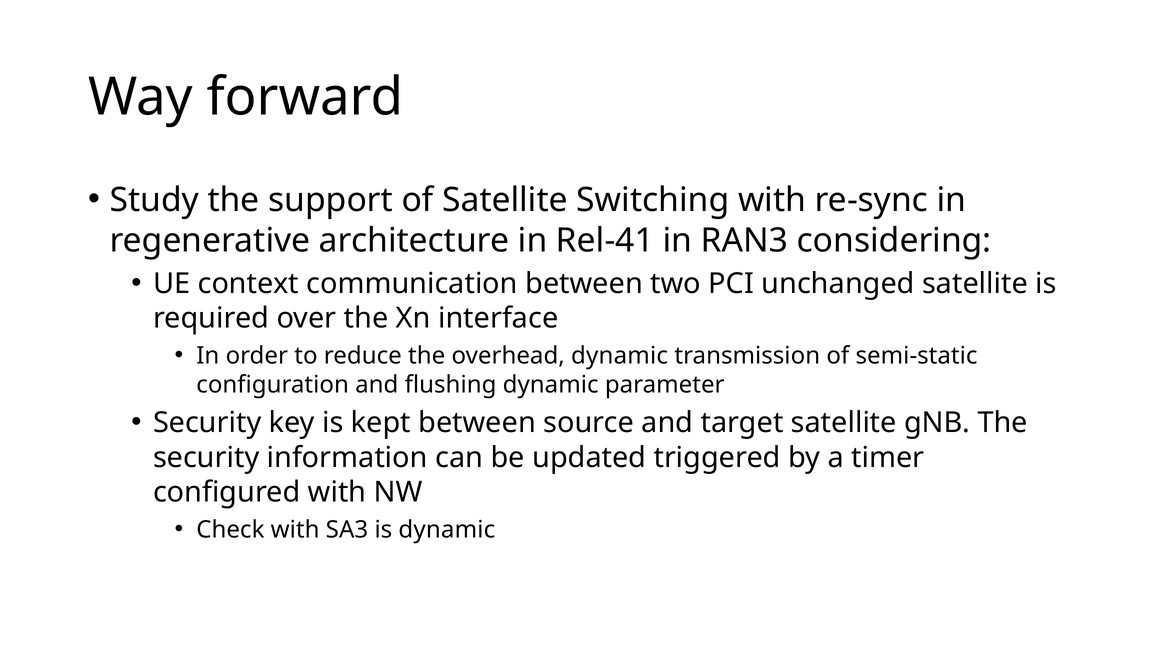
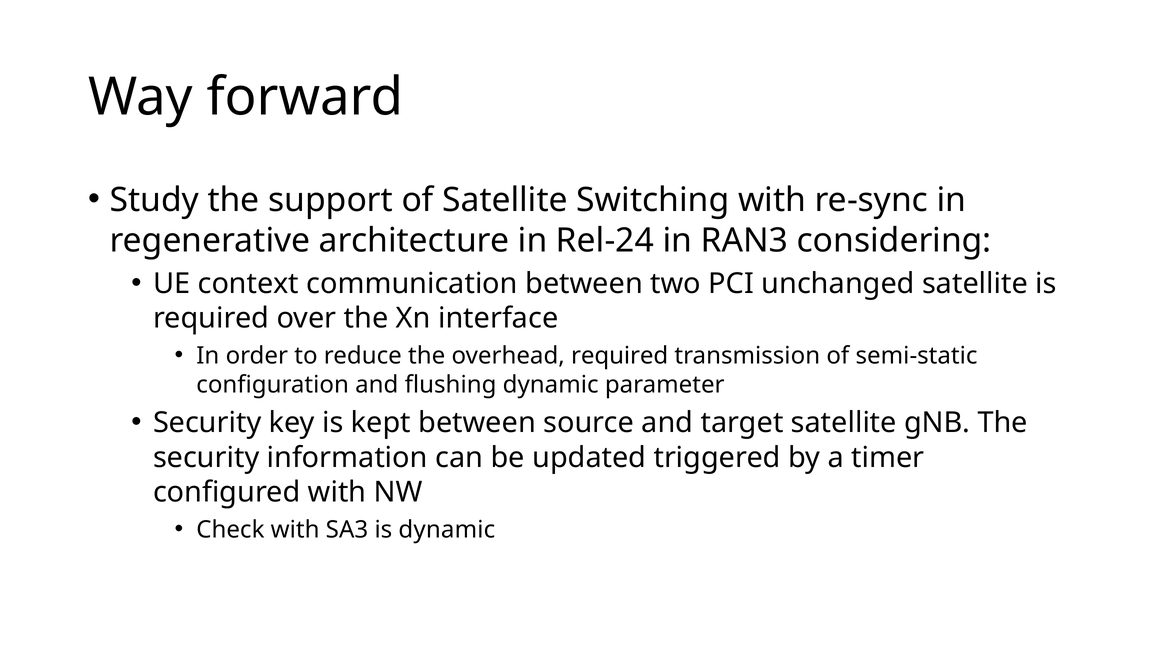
Rel-41: Rel-41 -> Rel-24
overhead dynamic: dynamic -> required
